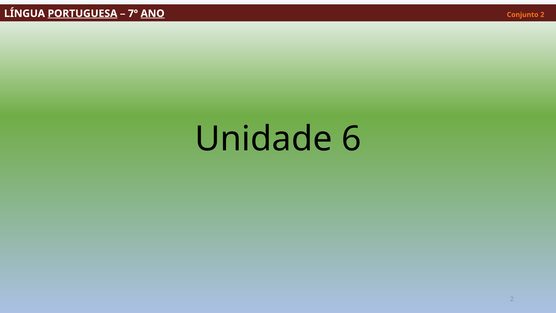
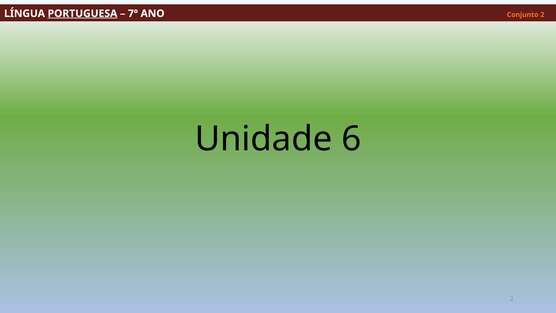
ANO underline: present -> none
